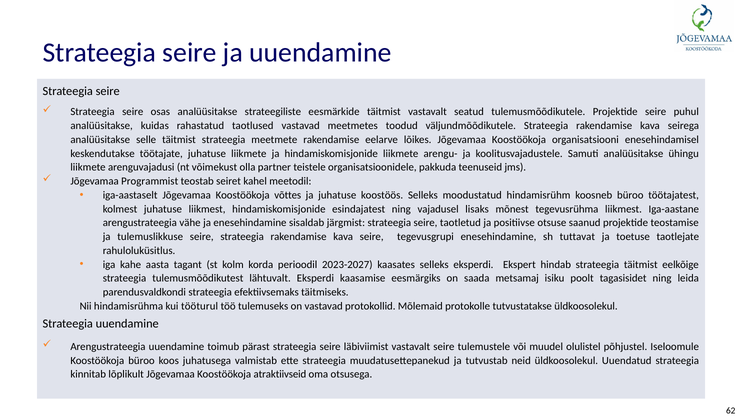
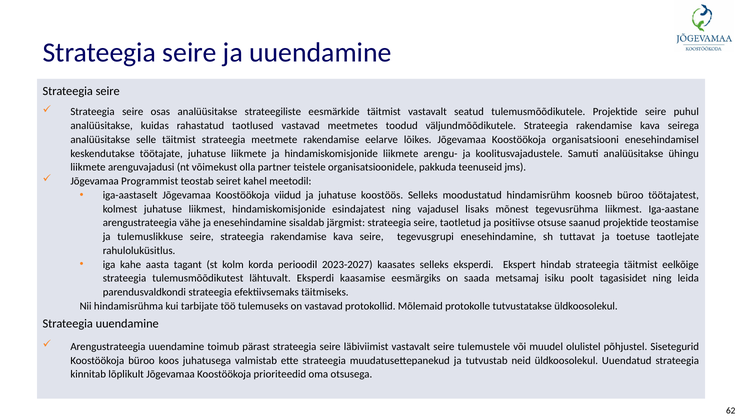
võttes: võttes -> viidud
tööturul: tööturul -> tarbijate
Iseloomule: Iseloomule -> Sisetegurid
atraktiivseid: atraktiivseid -> prioriteedid
